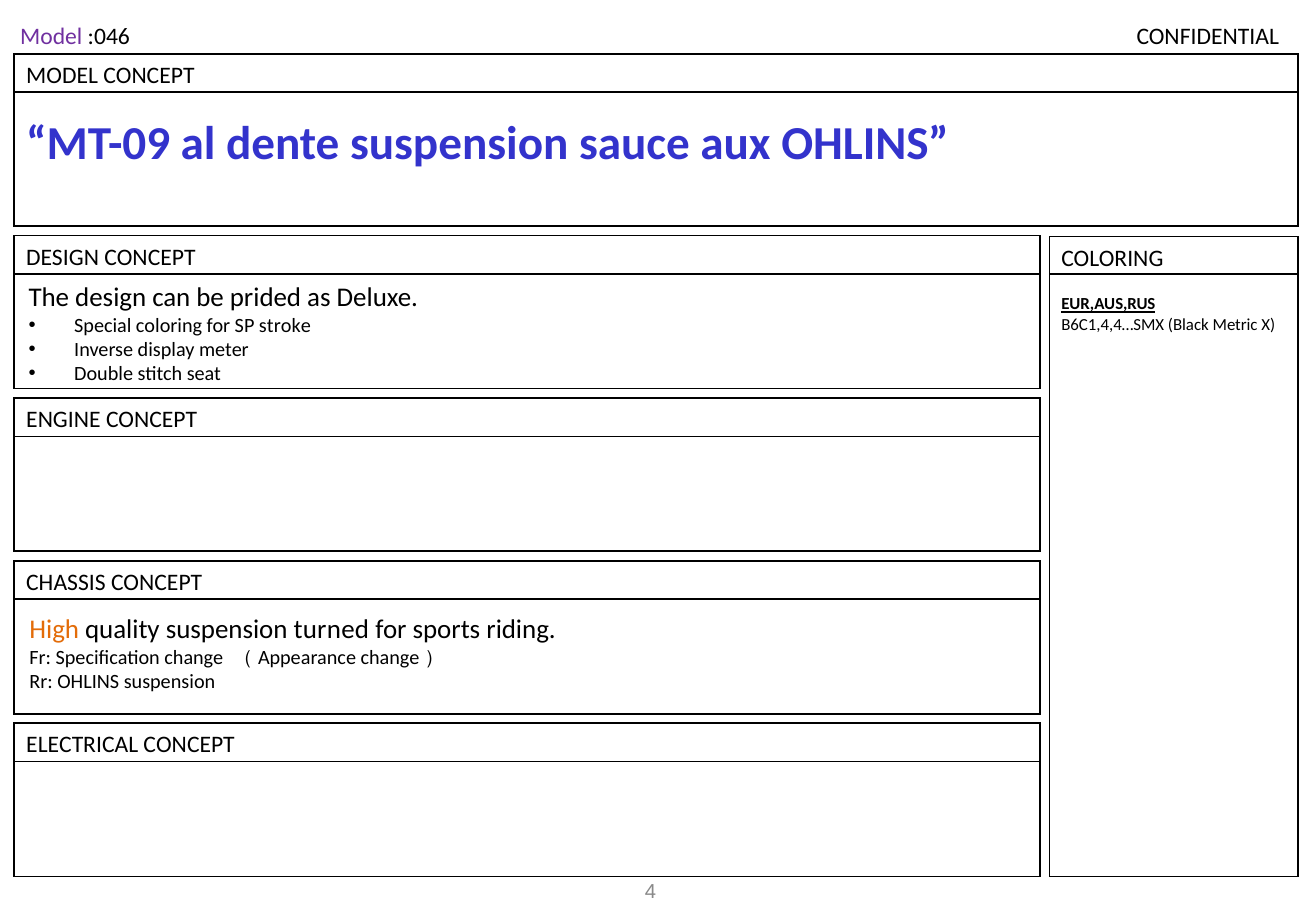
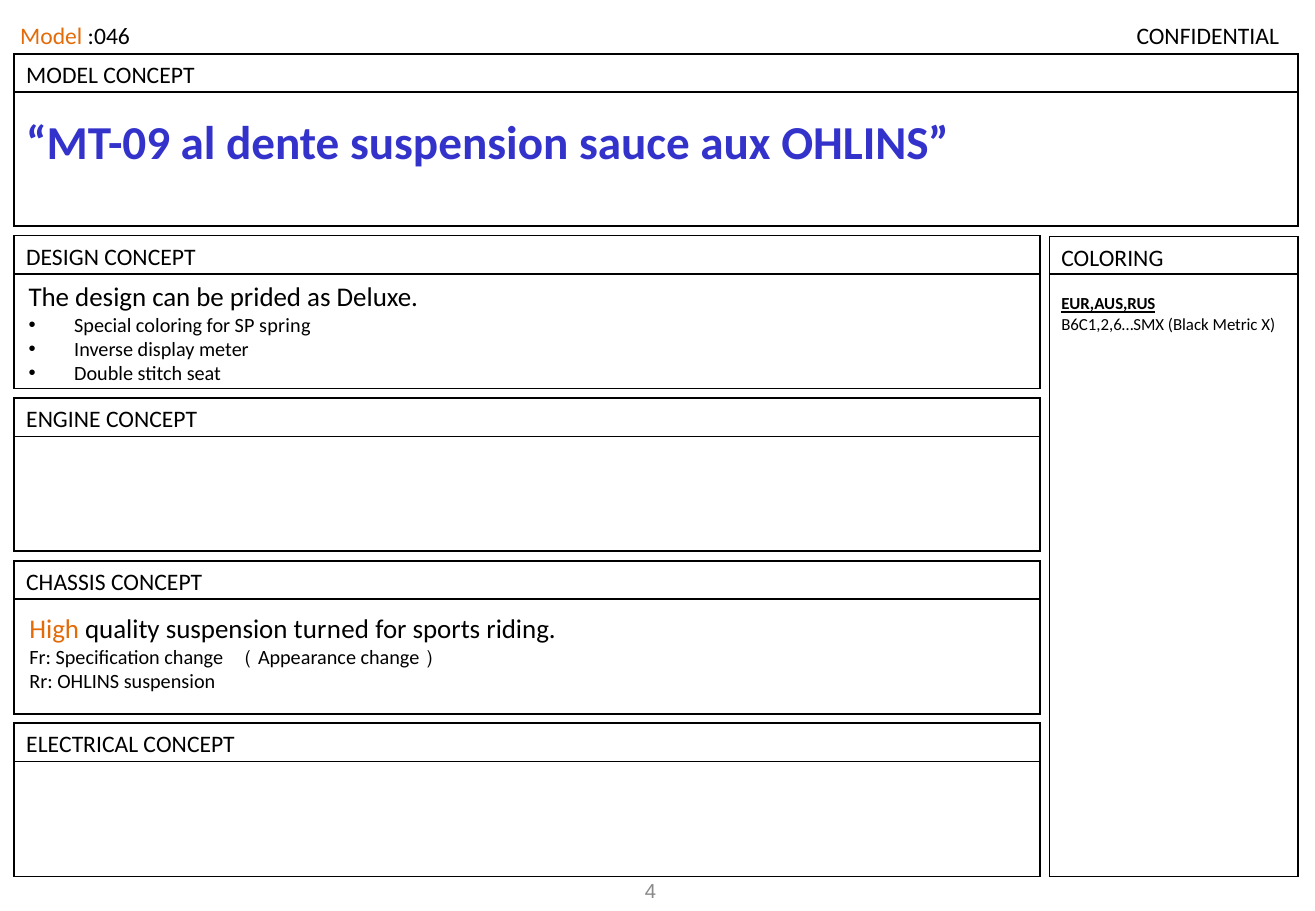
Model at (51, 37) colour: purple -> orange
stroke: stroke -> spring
B6C1,4,4…SMX: B6C1,4,4…SMX -> B6C1,2,6…SMX
